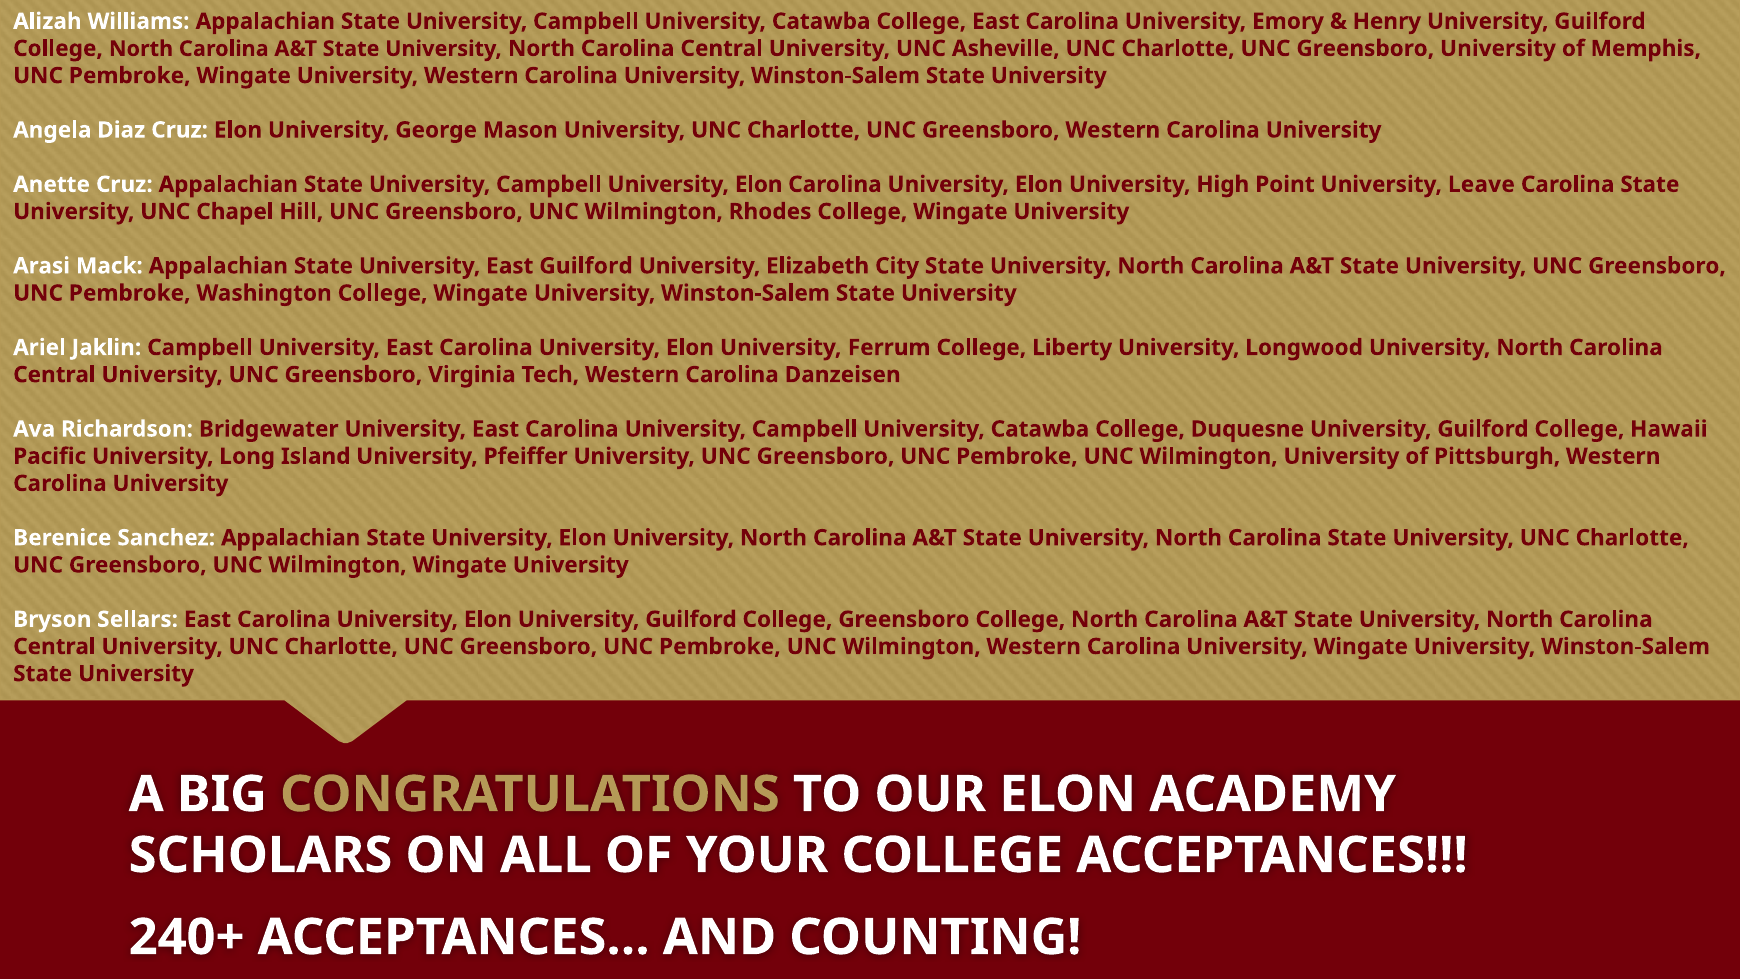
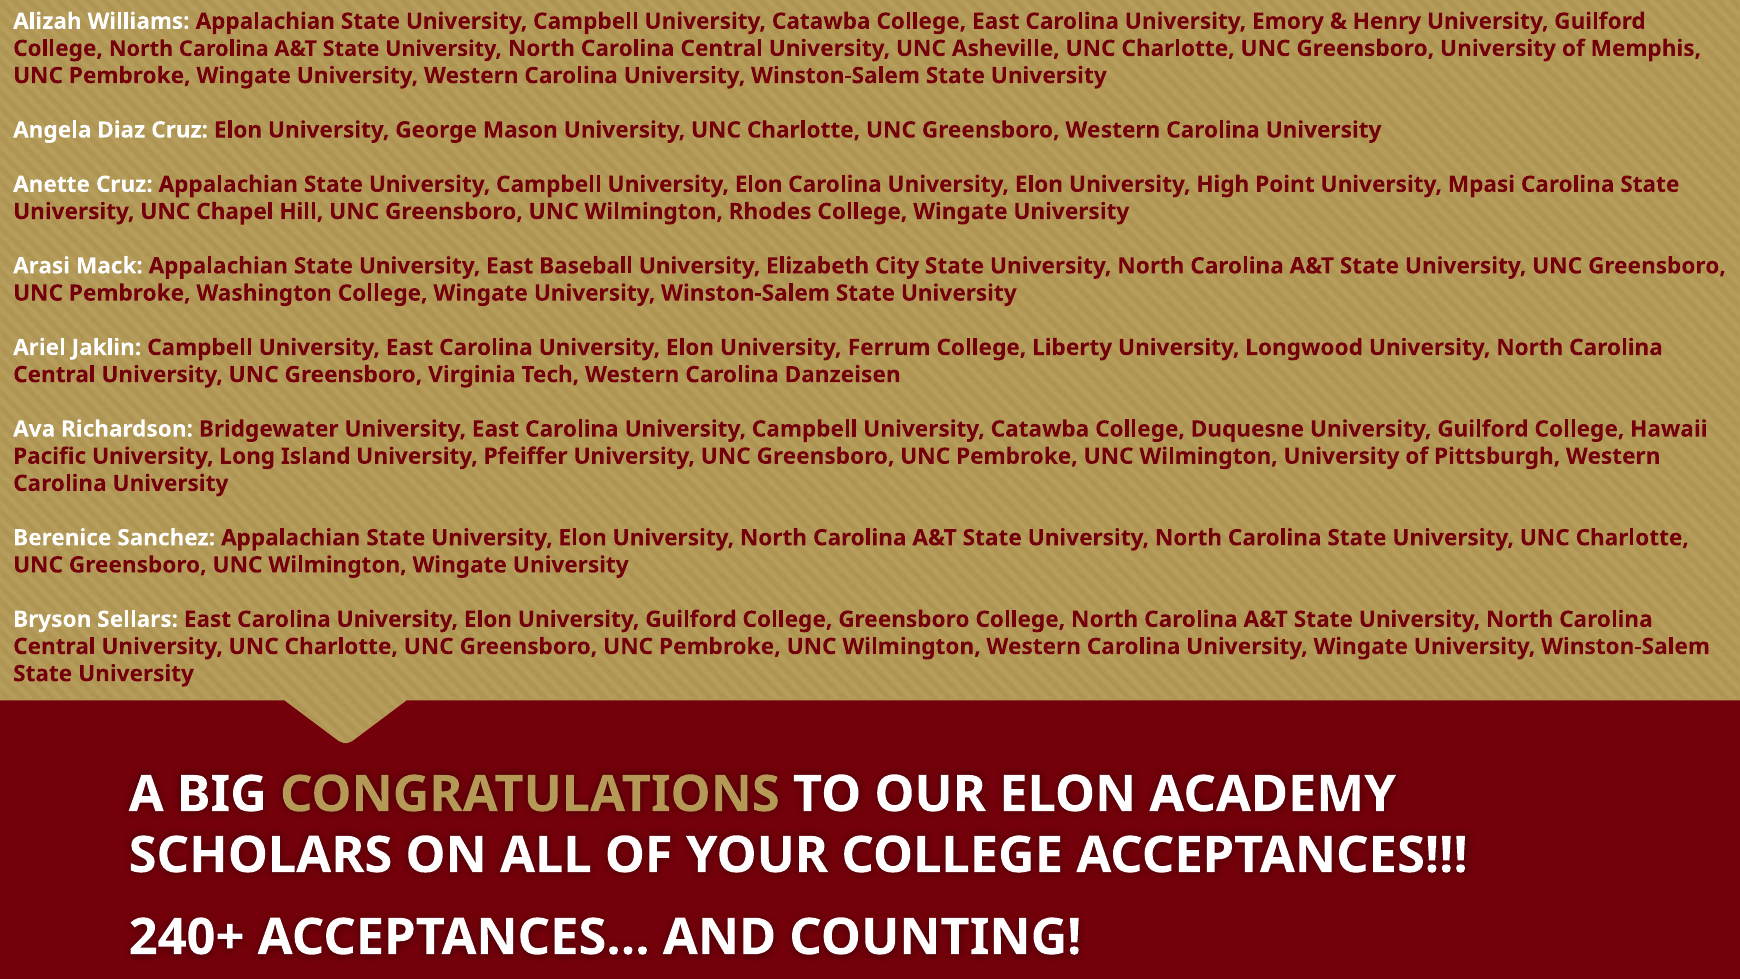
Leave: Leave -> Mpasi
East Guilford: Guilford -> Baseball
